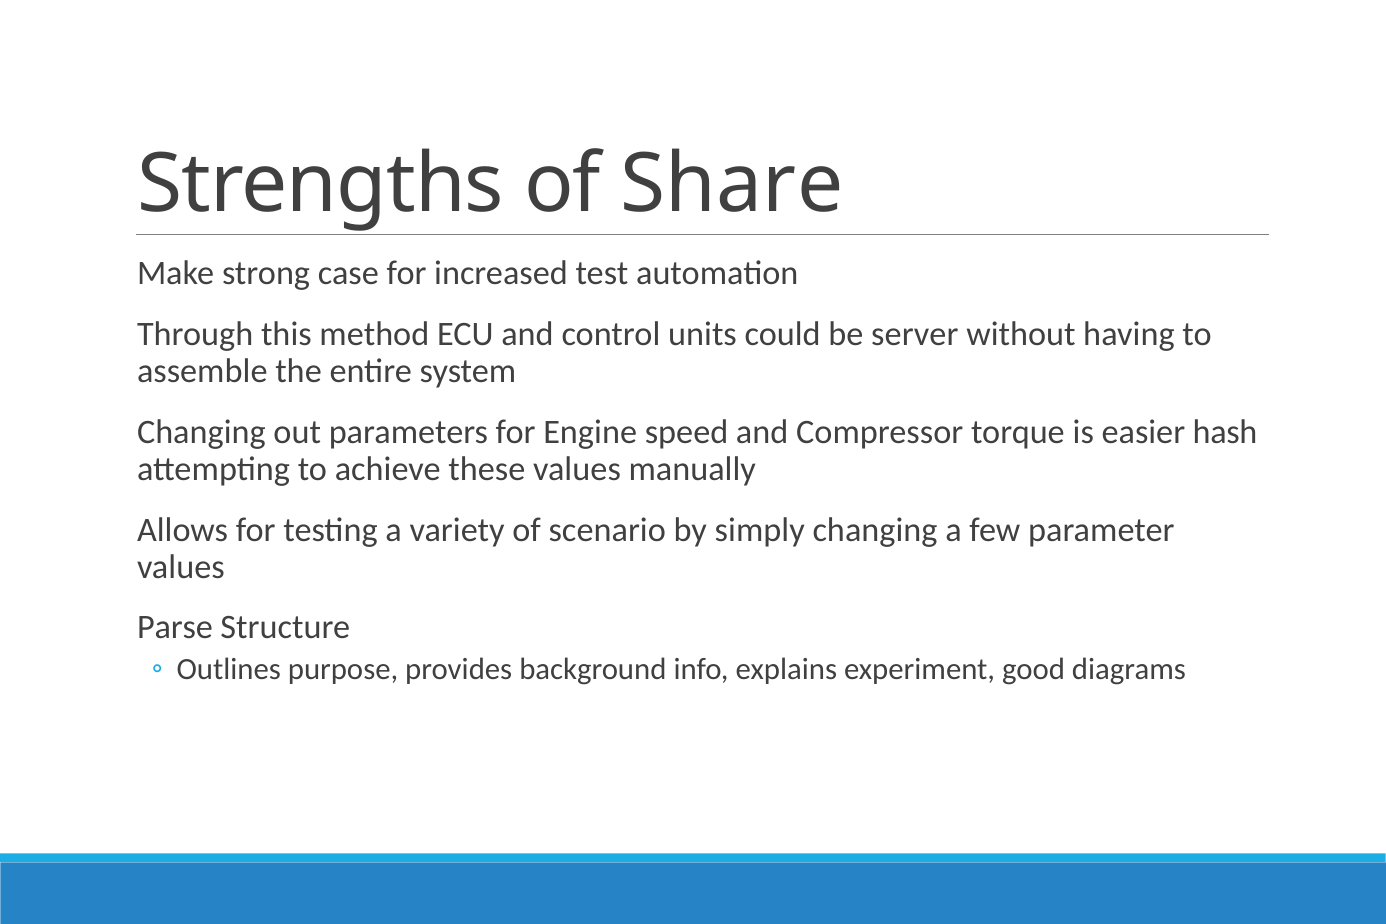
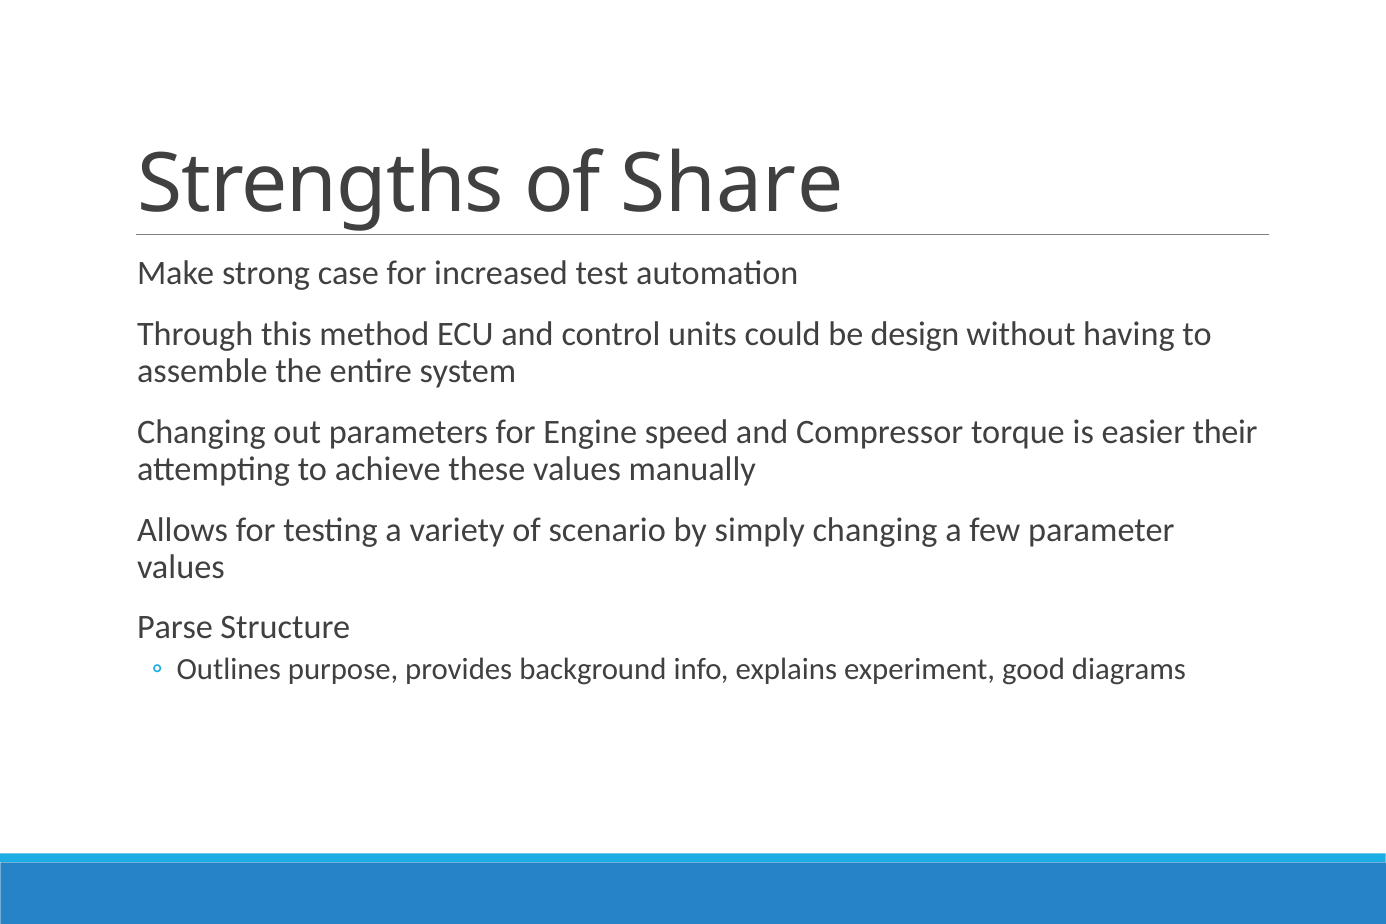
server: server -> design
hash: hash -> their
